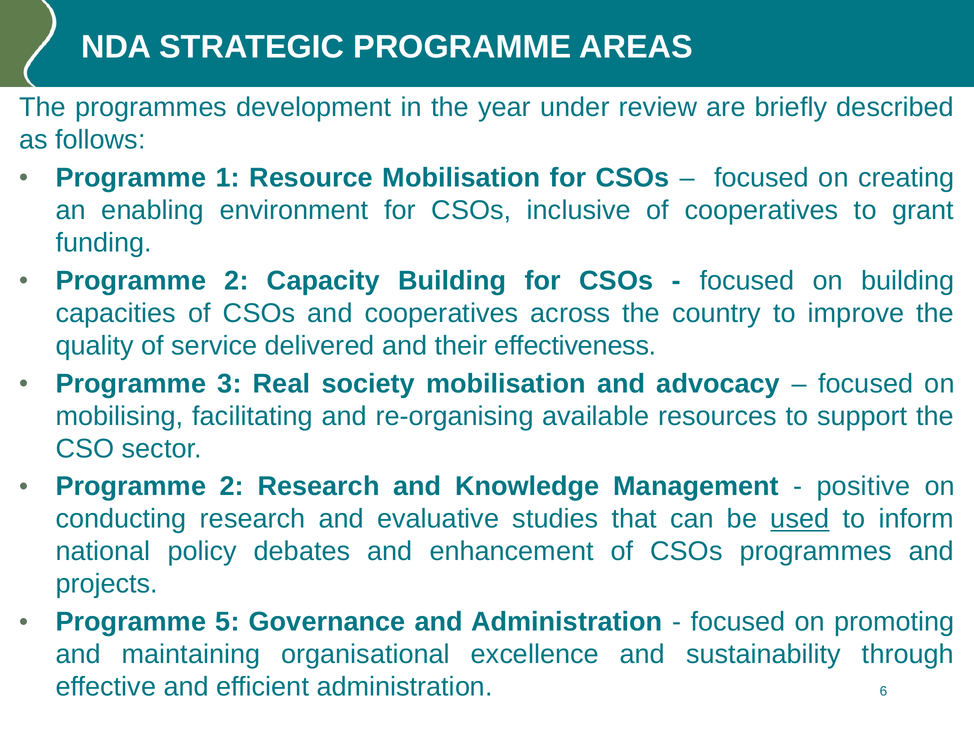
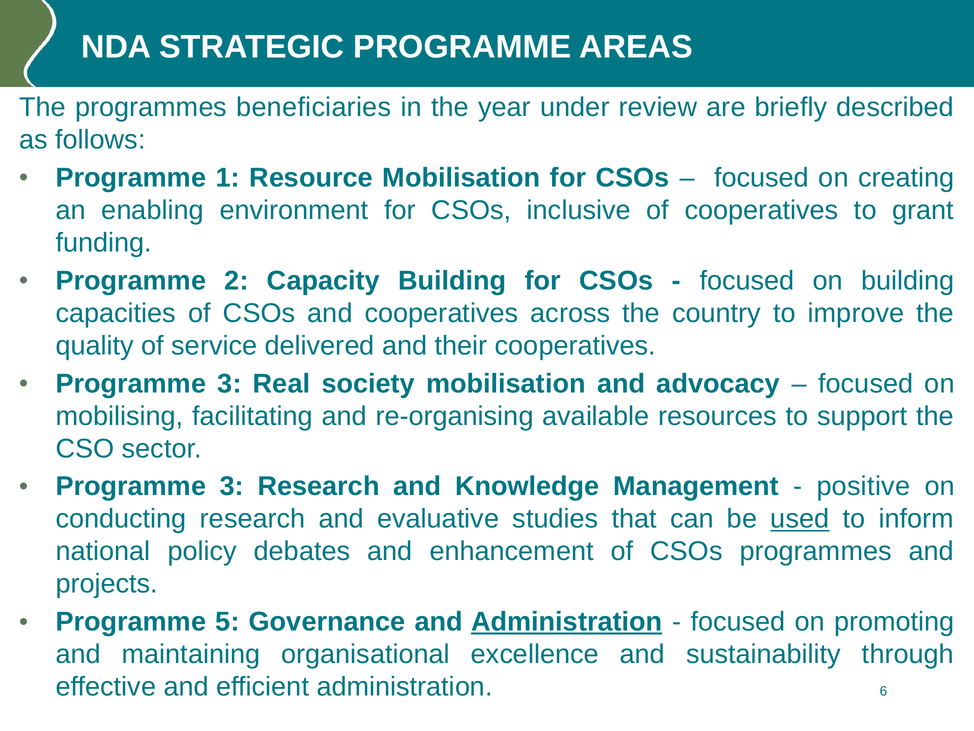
development: development -> beneficiaries
their effectiveness: effectiveness -> cooperatives
2 at (232, 486): 2 -> 3
Administration at (567, 621) underline: none -> present
